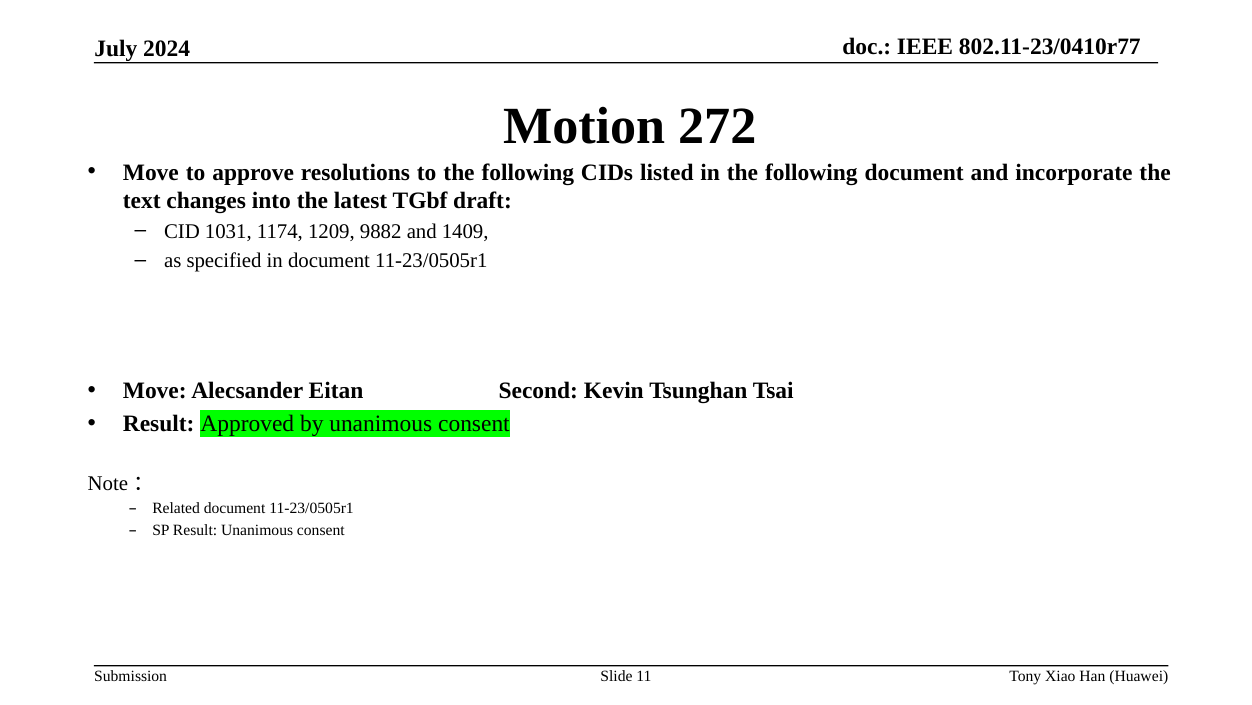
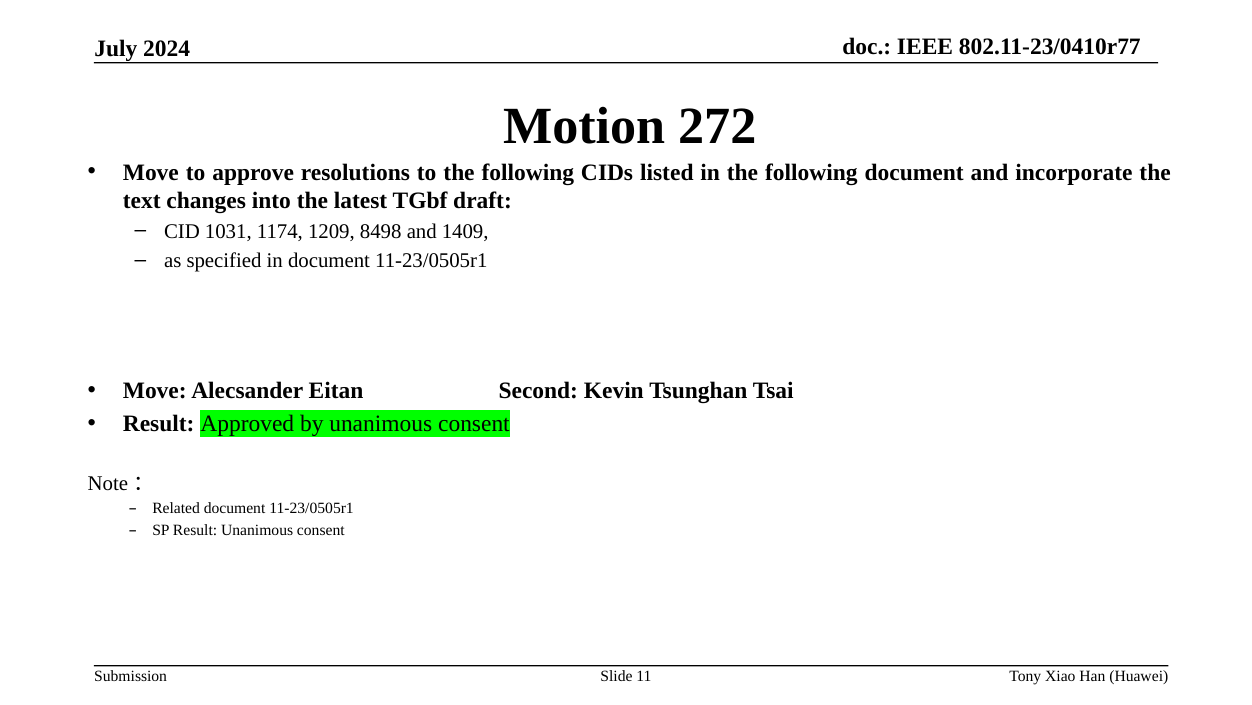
9882: 9882 -> 8498
